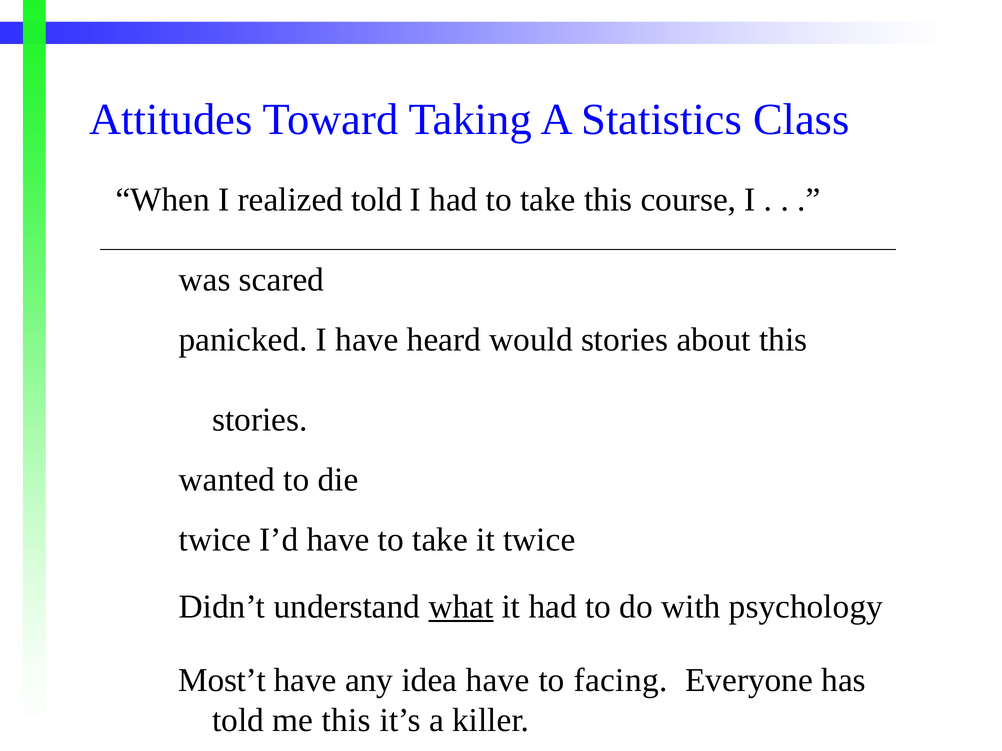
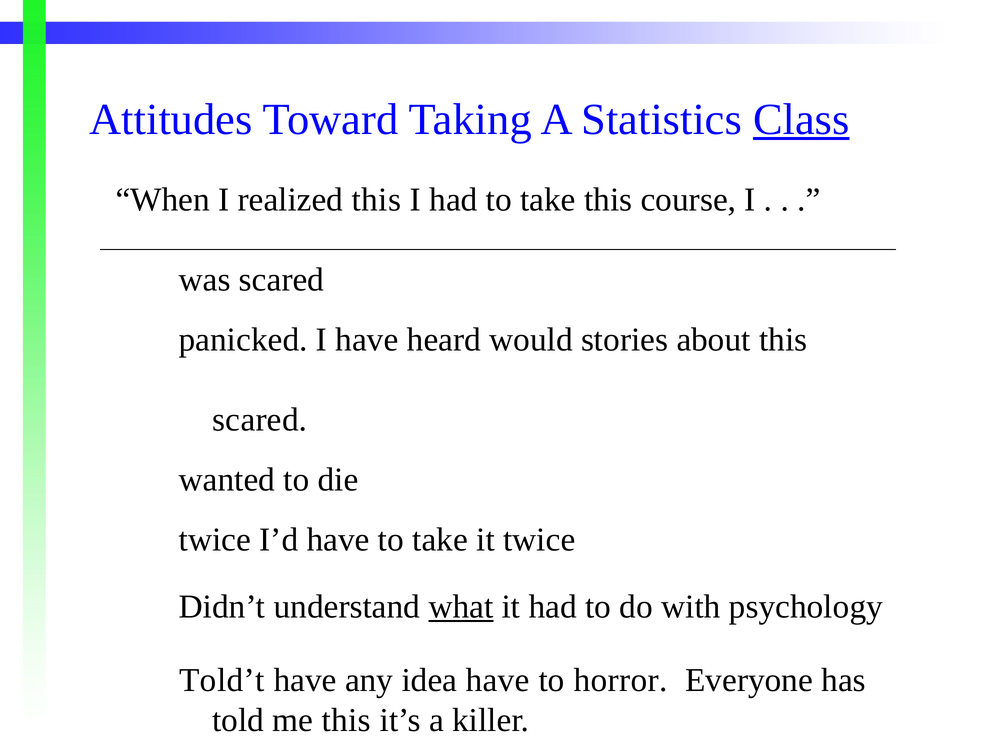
Class underline: none -> present
realized told: told -> this
stories at (260, 420): stories -> scared
Most’t: Most’t -> Told’t
facing: facing -> horror
